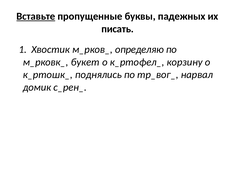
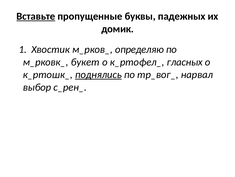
писать: писать -> домик
корзину: корзину -> гласных
поднялись underline: none -> present
домик: домик -> выбор
